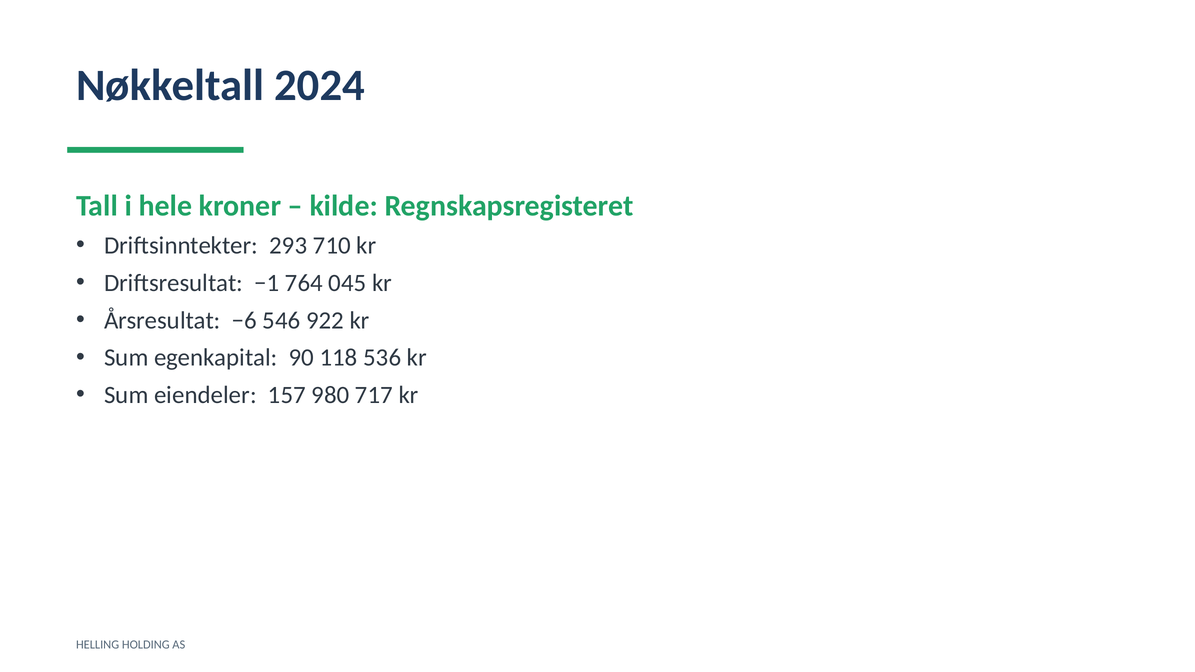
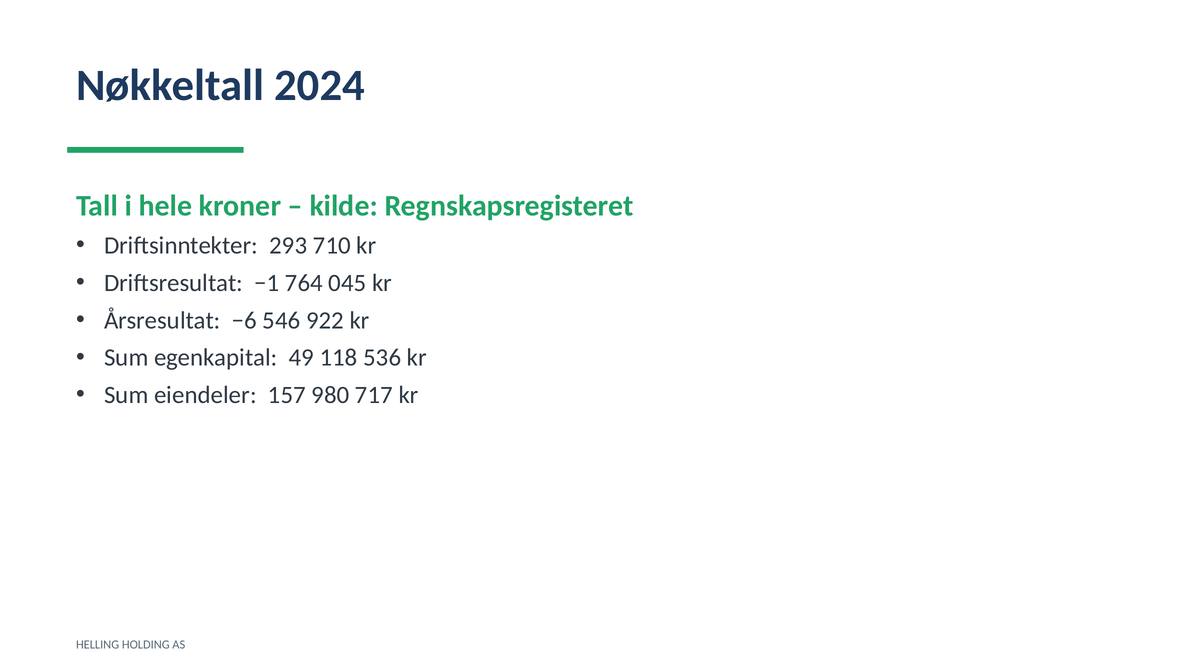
90: 90 -> 49
